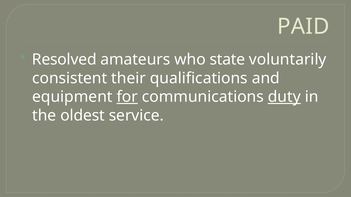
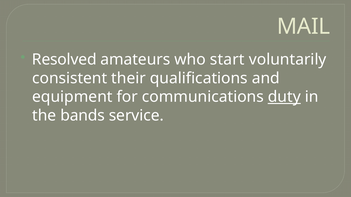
PAID: PAID -> MAIL
state: state -> start
for underline: present -> none
oldest: oldest -> bands
